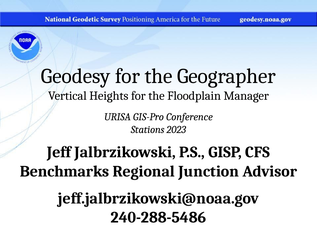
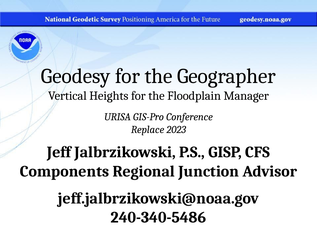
Stations: Stations -> Replace
Benchmarks: Benchmarks -> Components
240-288-5486: 240-288-5486 -> 240-340-5486
